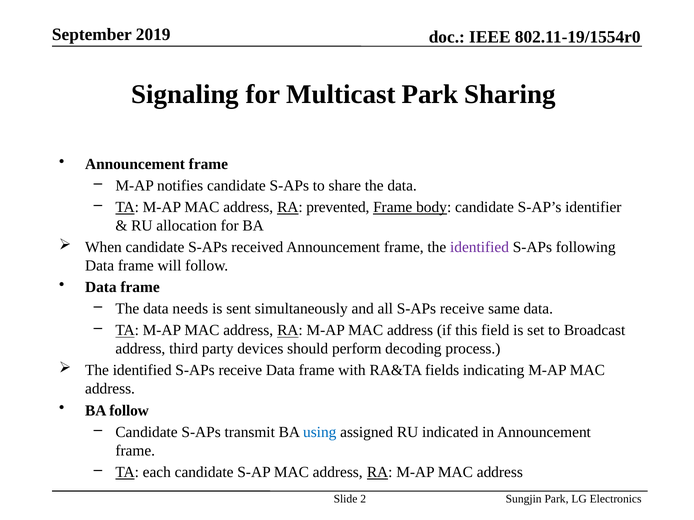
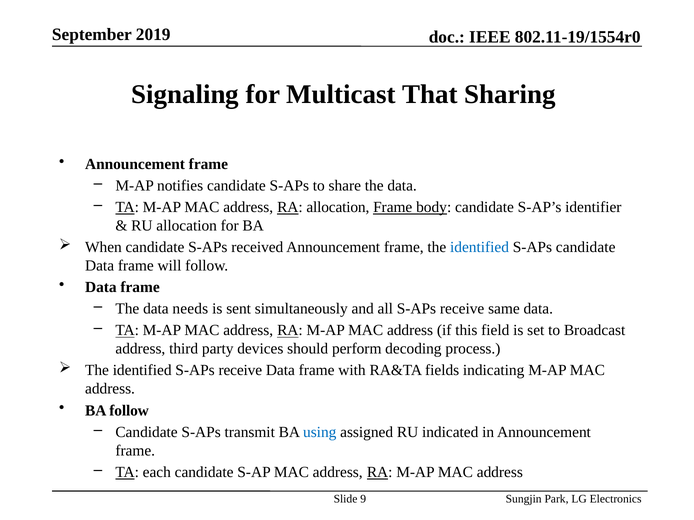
Multicast Park: Park -> That
RA prevented: prevented -> allocation
identified at (480, 247) colour: purple -> blue
S-APs following: following -> candidate
2: 2 -> 9
